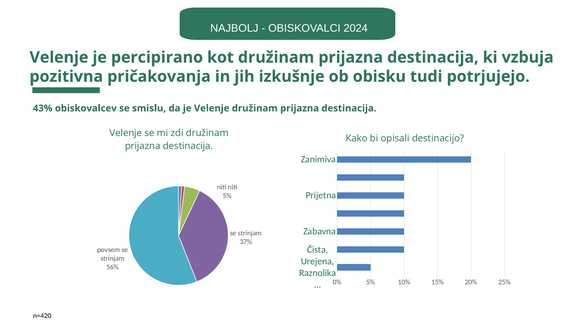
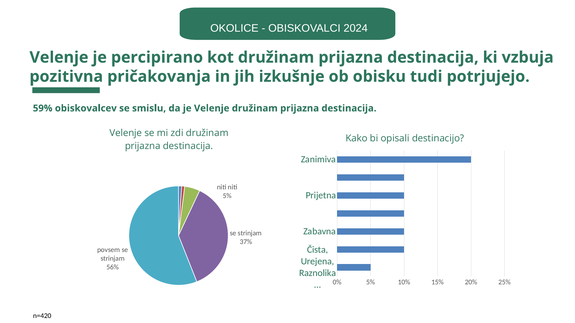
NAJBOLJ: NAJBOLJ -> OKOLICE
43%: 43% -> 59%
